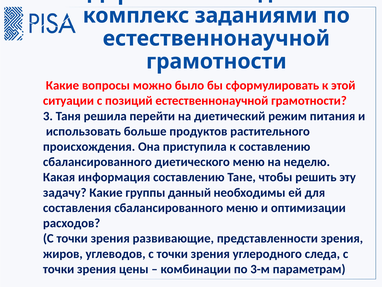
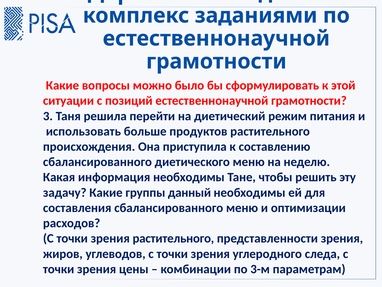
информация составлению: составлению -> необходимы
зрения развивающие: развивающие -> растительного
